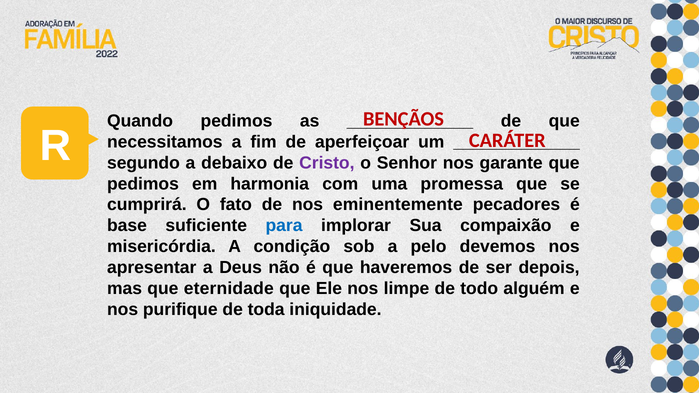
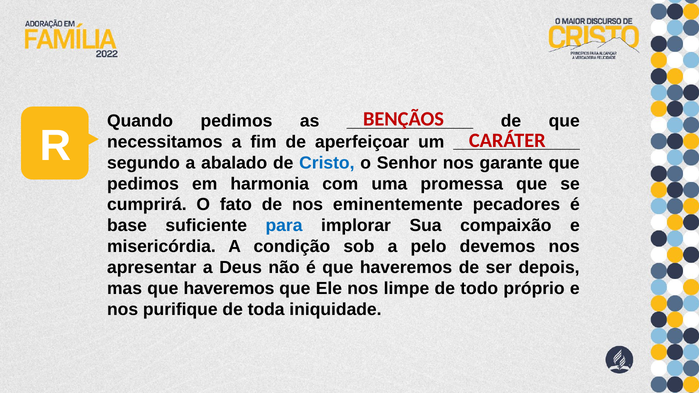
debaixo: debaixo -> abalado
Cristo colour: purple -> blue
mas que eternidade: eternidade -> haveremos
alguém: alguém -> próprio
